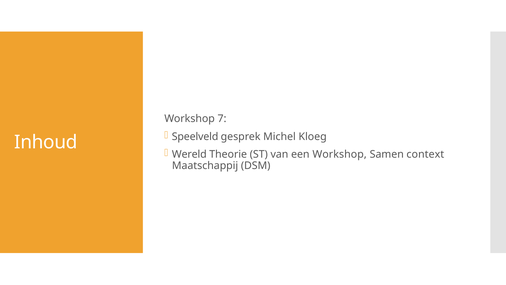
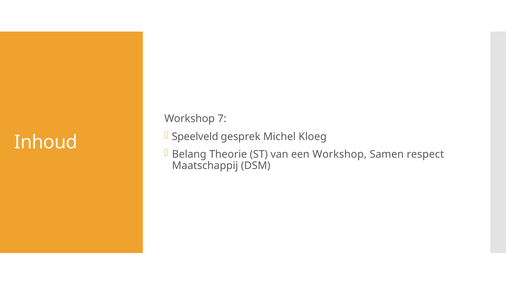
Wereld: Wereld -> Belang
context: context -> respect
